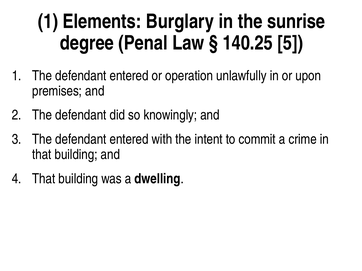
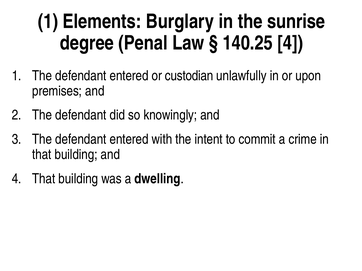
140.25 5: 5 -> 4
operation: operation -> custodian
